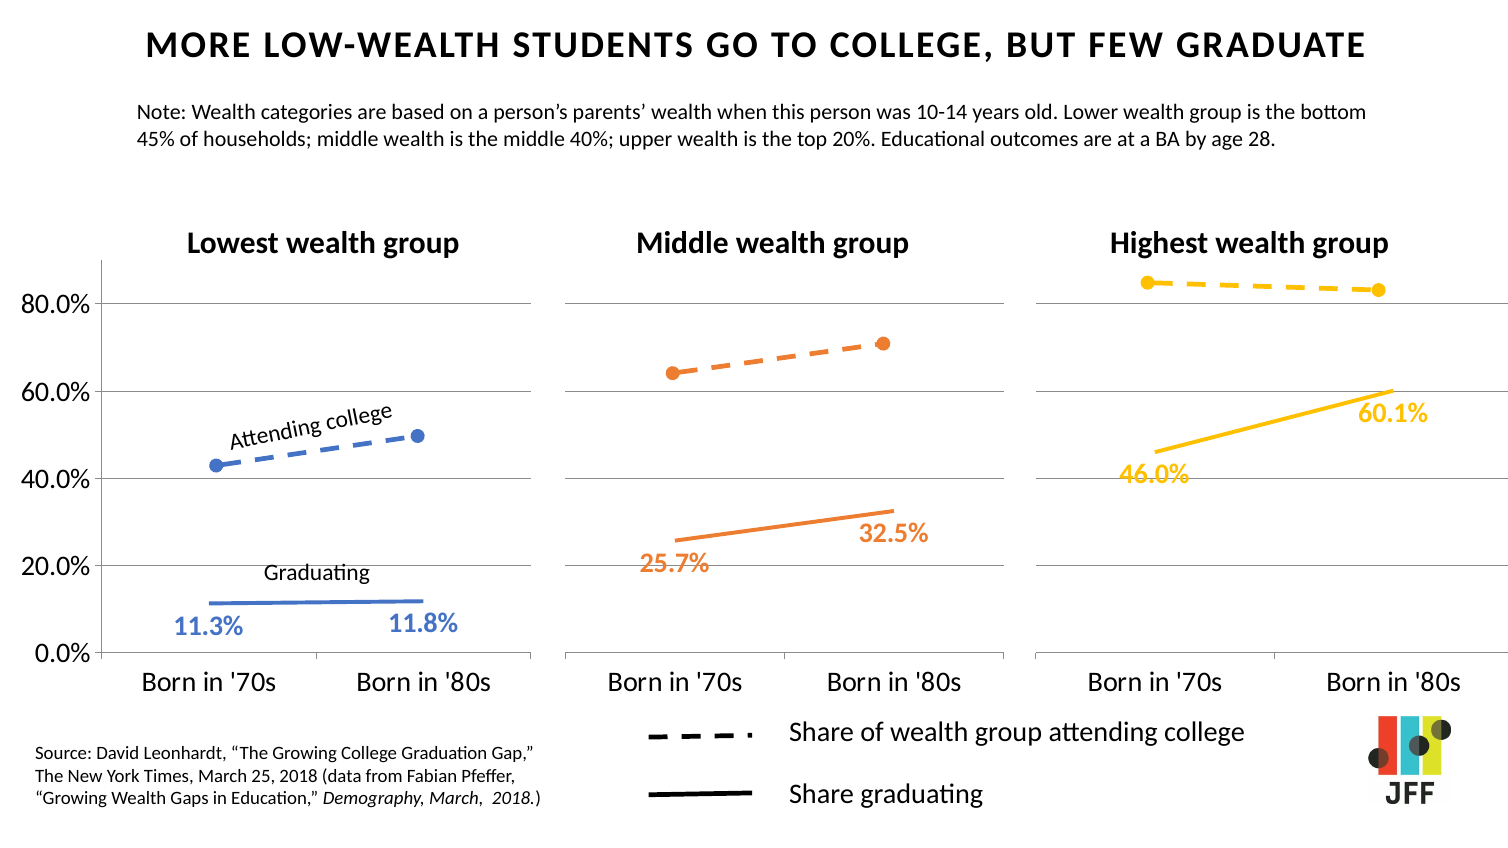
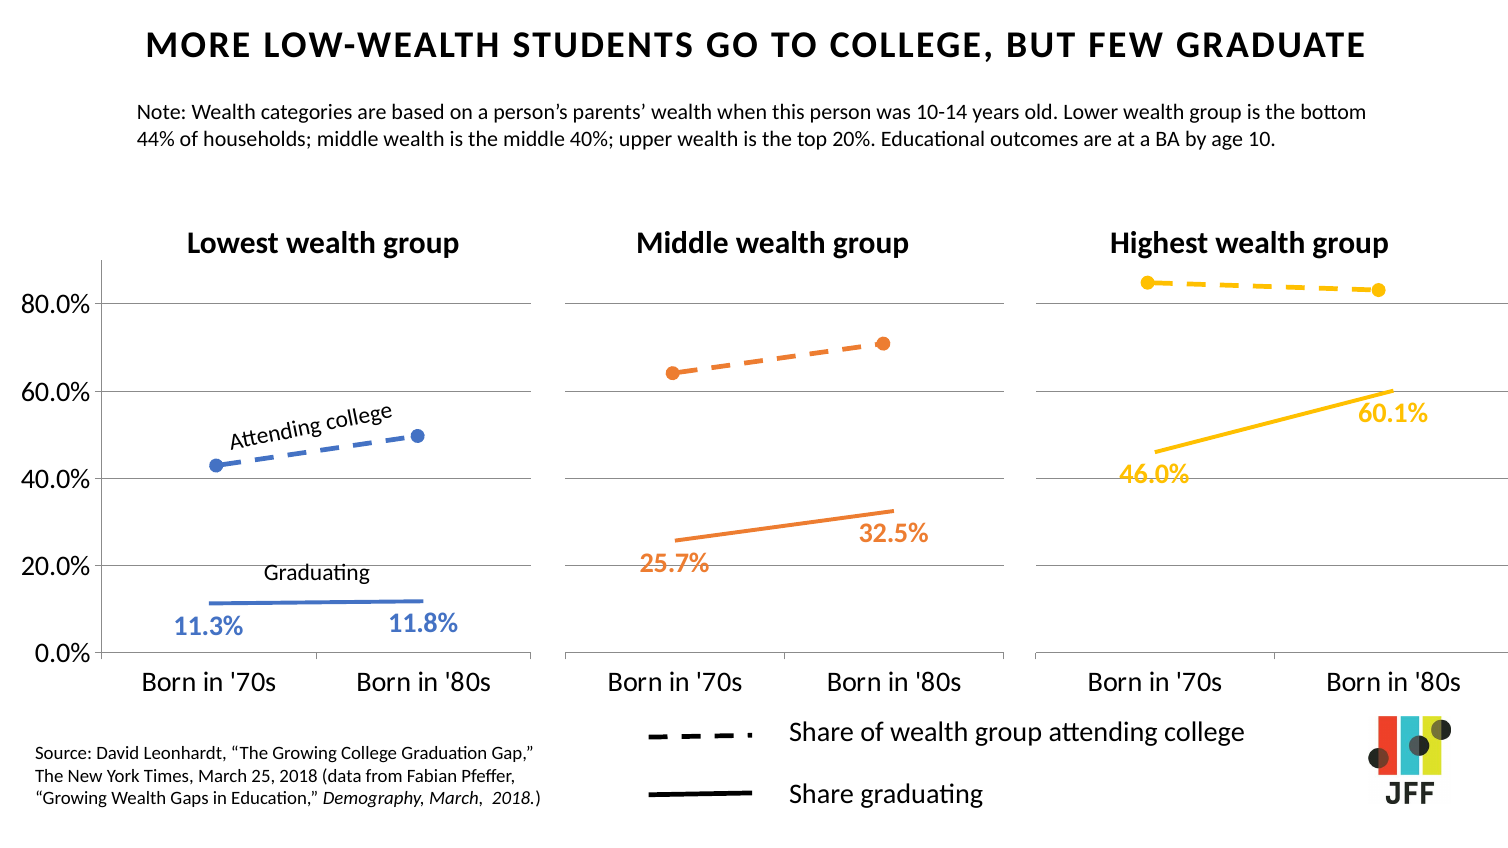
45%: 45% -> 44%
28: 28 -> 10
